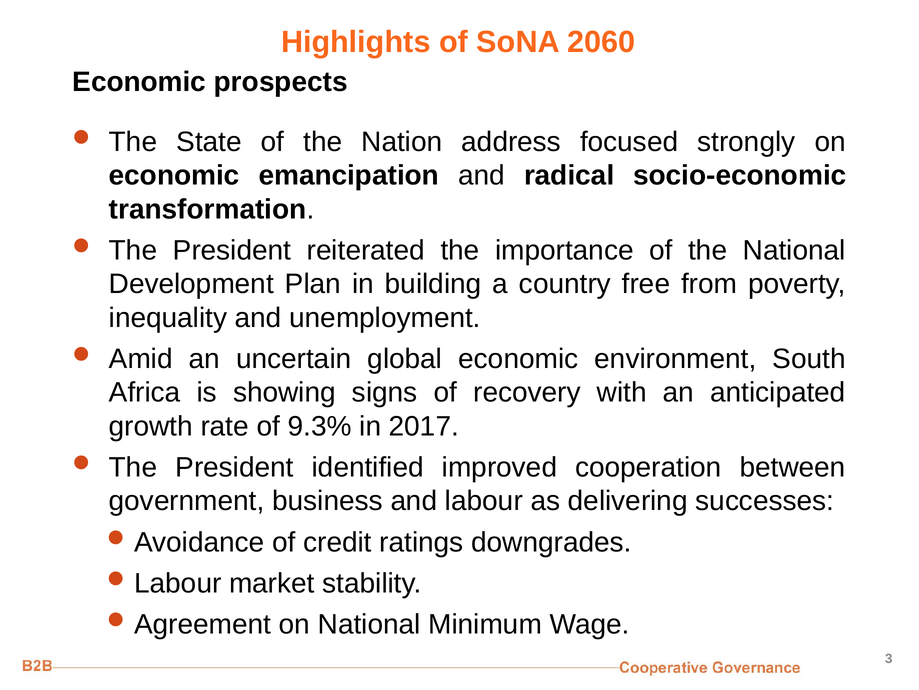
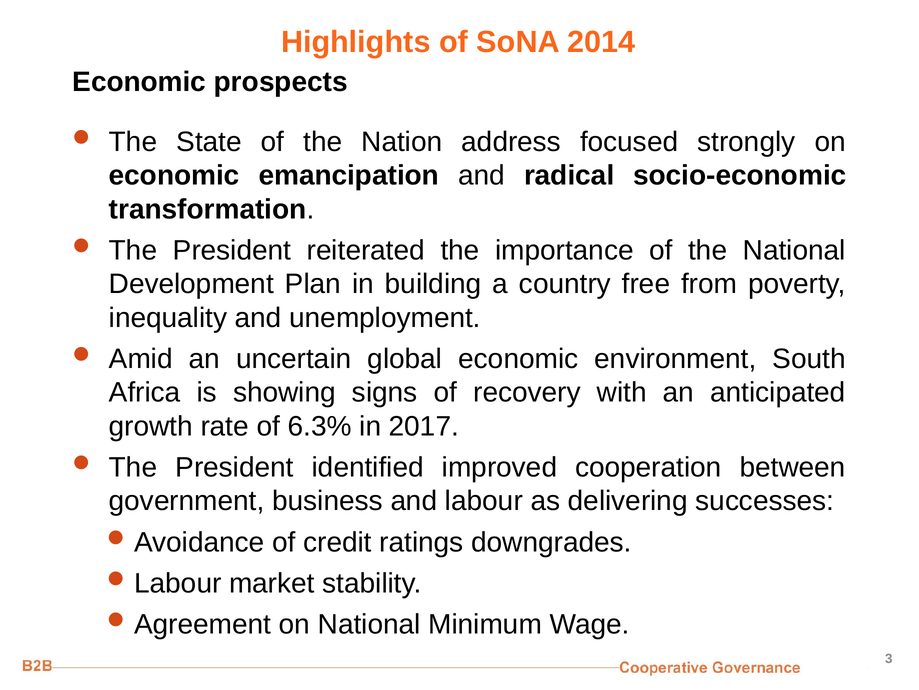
2060: 2060 -> 2014
9.3%: 9.3% -> 6.3%
